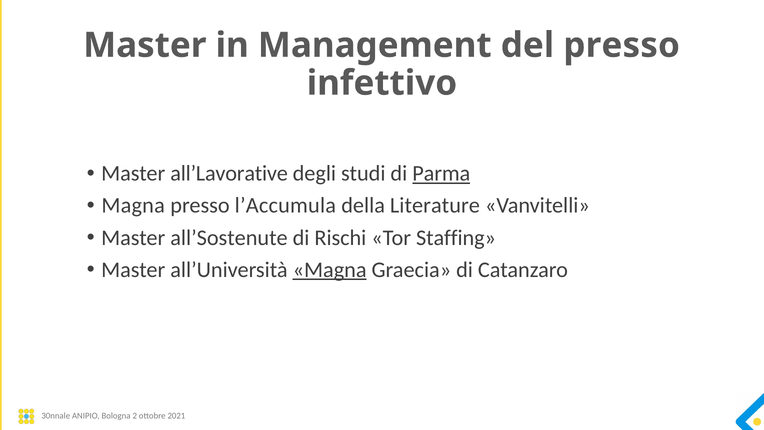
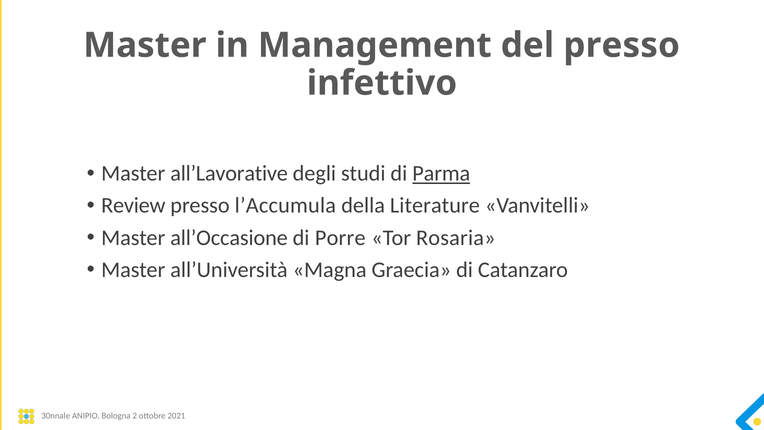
Magna at (133, 205): Magna -> Review
all’Sostenute: all’Sostenute -> all’Occasione
Rischi: Rischi -> Porre
Staffing: Staffing -> Rosaria
Magna at (330, 270) underline: present -> none
